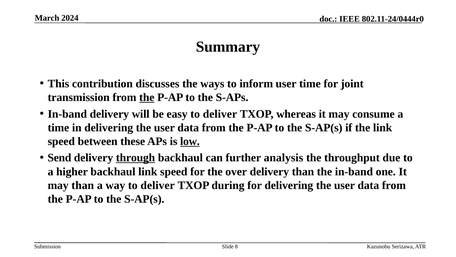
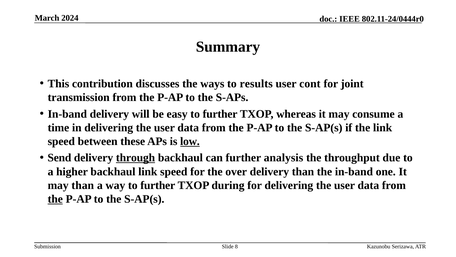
inform: inform -> results
user time: time -> cont
the at (147, 97) underline: present -> none
easy to deliver: deliver -> further
way to deliver: deliver -> further
the at (55, 199) underline: none -> present
